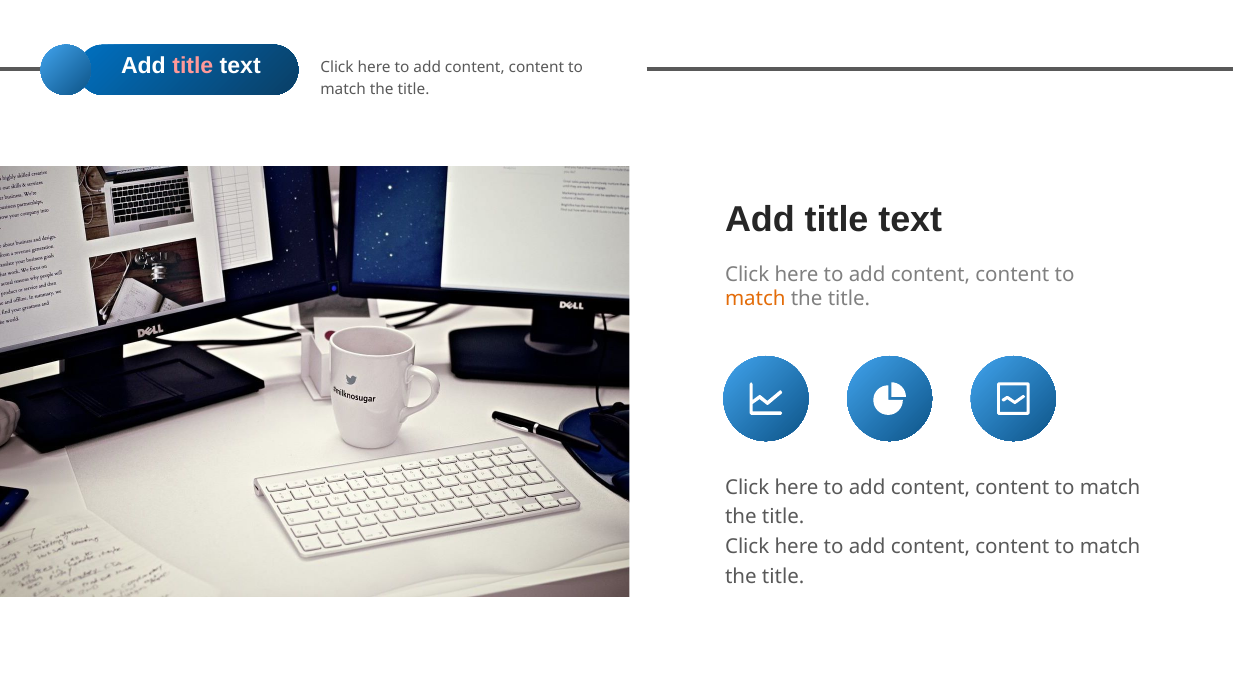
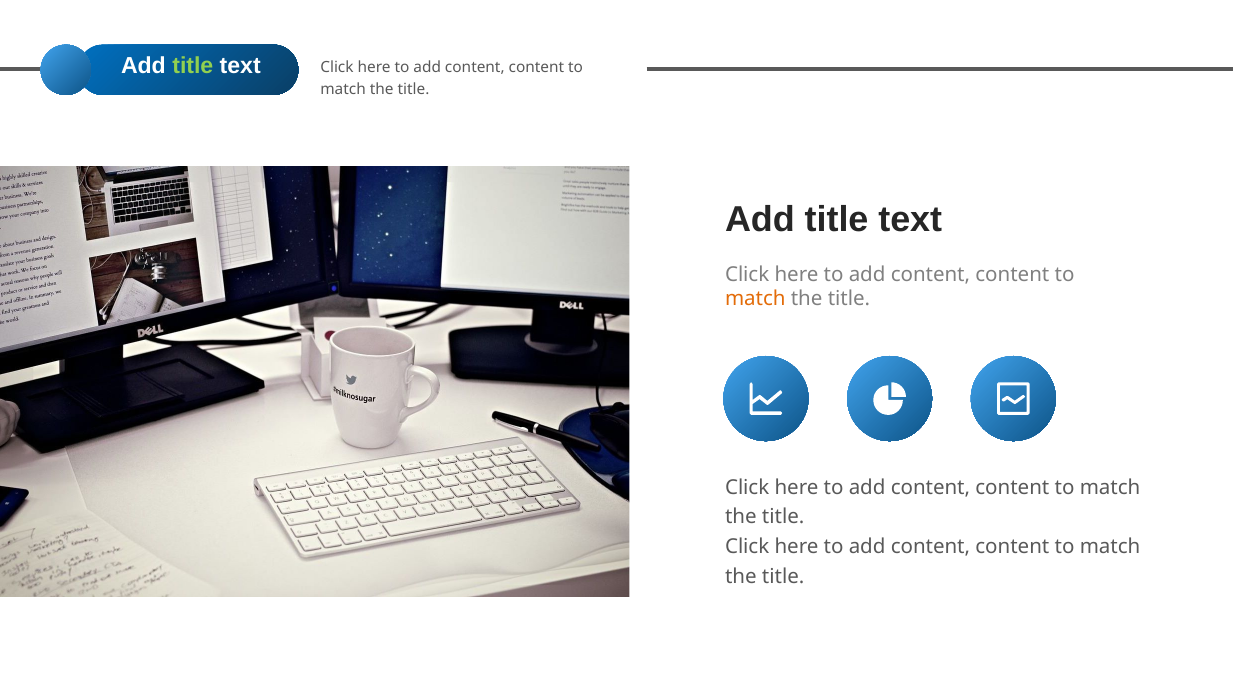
title at (193, 66) colour: pink -> light green
